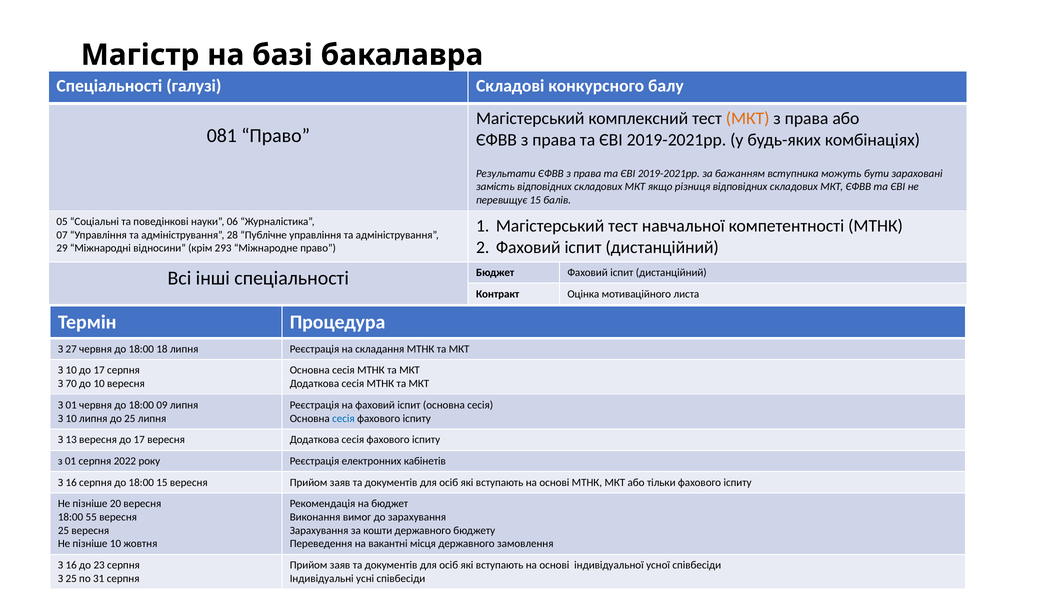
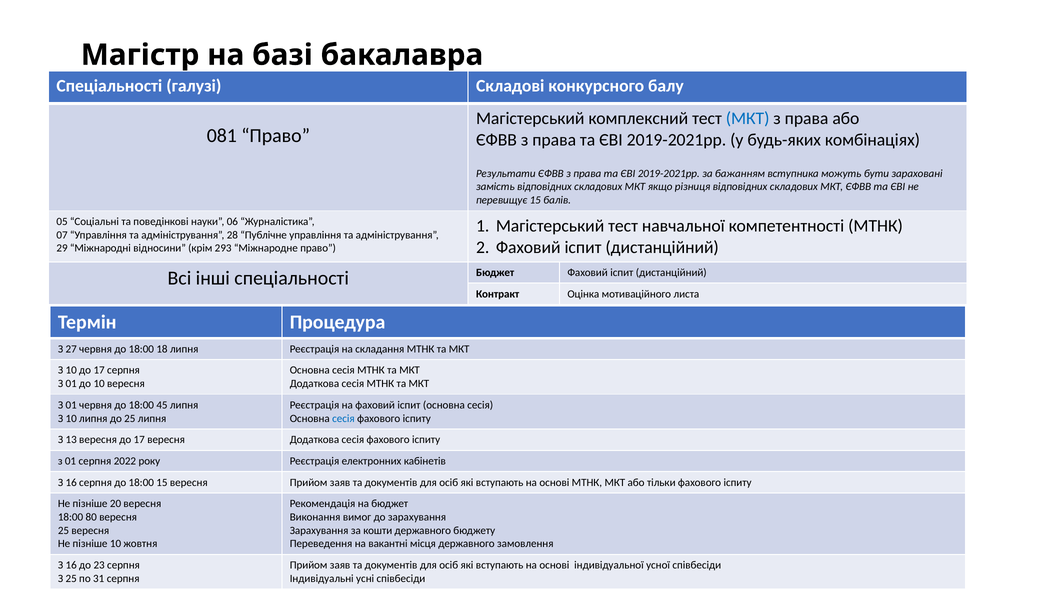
МКТ at (748, 119) colour: orange -> blue
70 at (71, 384): 70 -> 01
09: 09 -> 45
55: 55 -> 80
